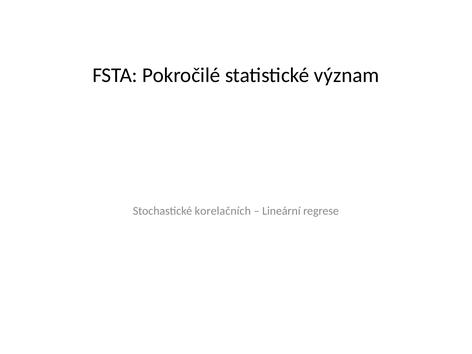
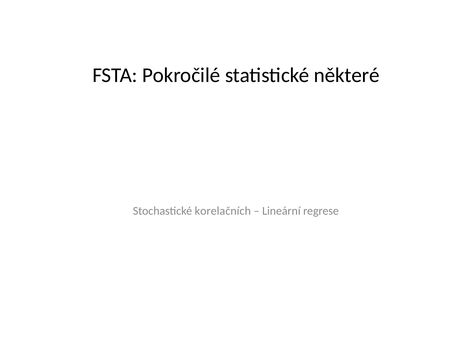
význam: význam -> některé
